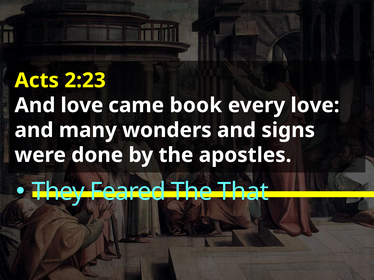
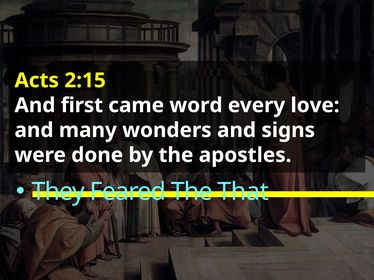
2:23: 2:23 -> 2:15
And love: love -> first
book: book -> word
